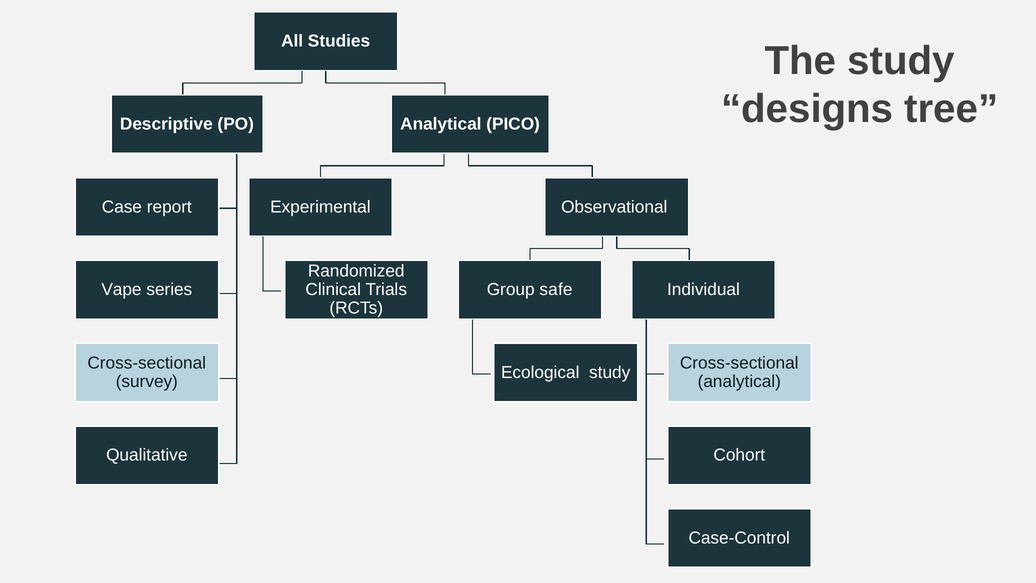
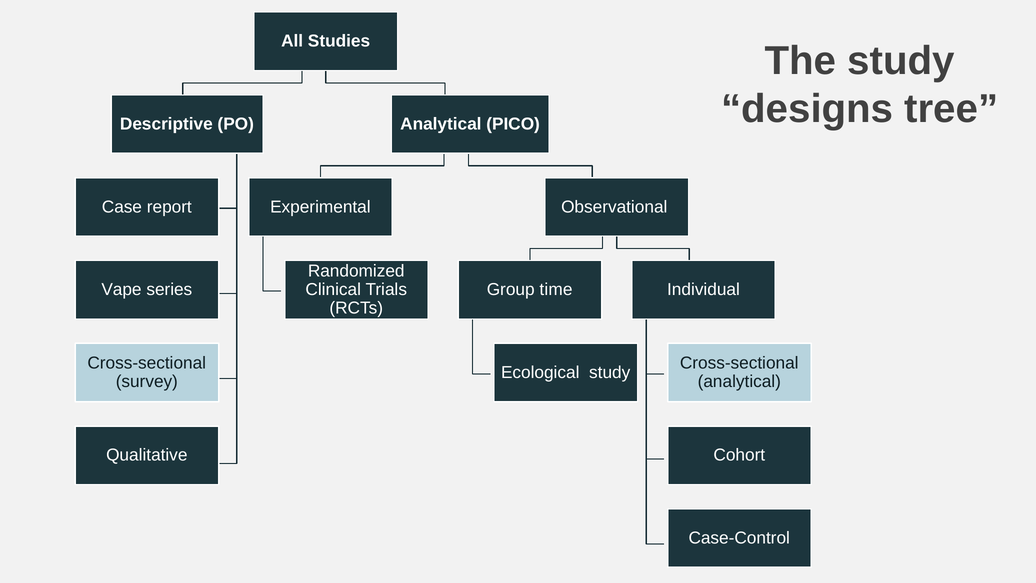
safe: safe -> time
